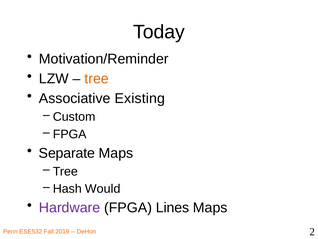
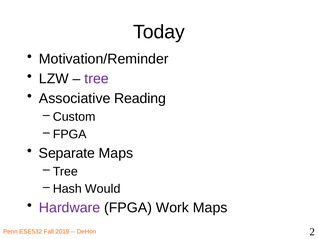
tree at (97, 79) colour: orange -> purple
Existing: Existing -> Reading
Lines: Lines -> Work
